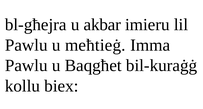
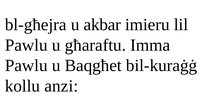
meħtieġ: meħtieġ -> għaraftu
biex: biex -> anzi
